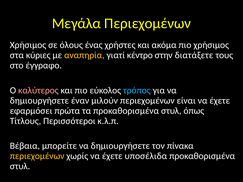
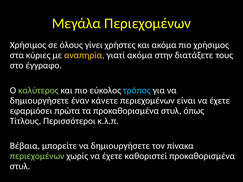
ένας: ένας -> γίνει
γιατί κέντρο: κέντρο -> ακόμα
καλύτερος colour: pink -> light green
μιλούν: μιλούν -> κάνετε
περιεχομένων at (37, 156) colour: yellow -> light green
υποσέλιδα: υποσέλιδα -> καθοριστεί
